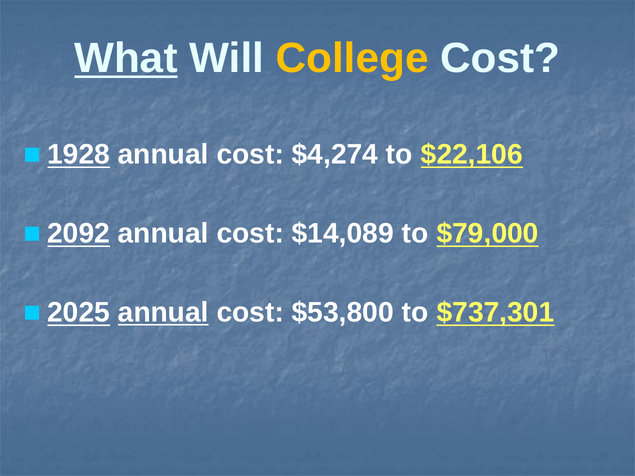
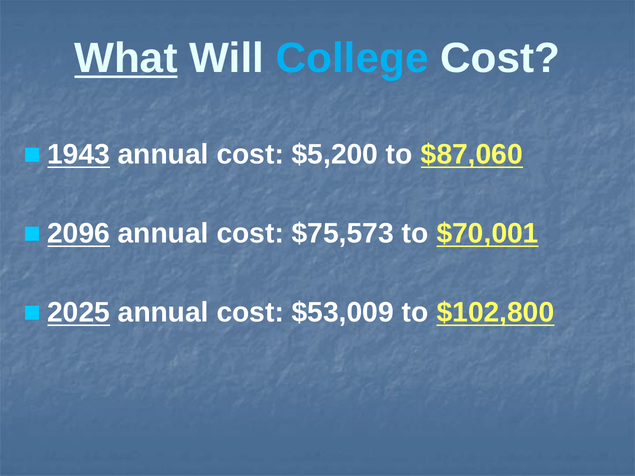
College colour: yellow -> light blue
1928: 1928 -> 1943
$4,274: $4,274 -> $5,200
$22,106: $22,106 -> $87,060
2092: 2092 -> 2096
$14,089: $14,089 -> $75,573
$79,000: $79,000 -> $70,001
annual at (163, 313) underline: present -> none
$53,800: $53,800 -> $53,009
$737,301: $737,301 -> $102,800
